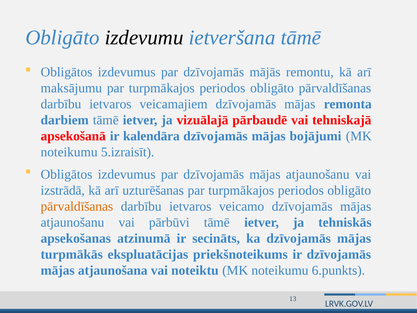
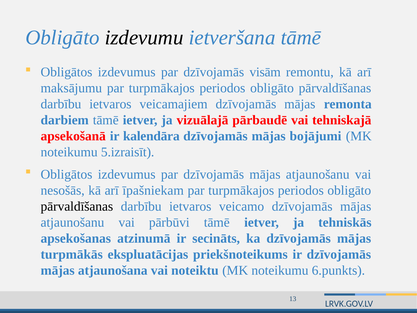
mājās: mājās -> visām
izstrādā: izstrādā -> nesošās
uzturēšanas: uzturēšanas -> īpašniekam
pārvaldīšanas at (77, 206) colour: orange -> black
